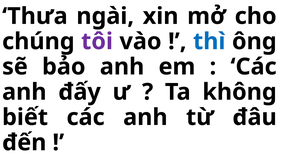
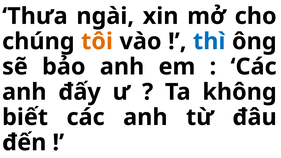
tôi colour: purple -> orange
